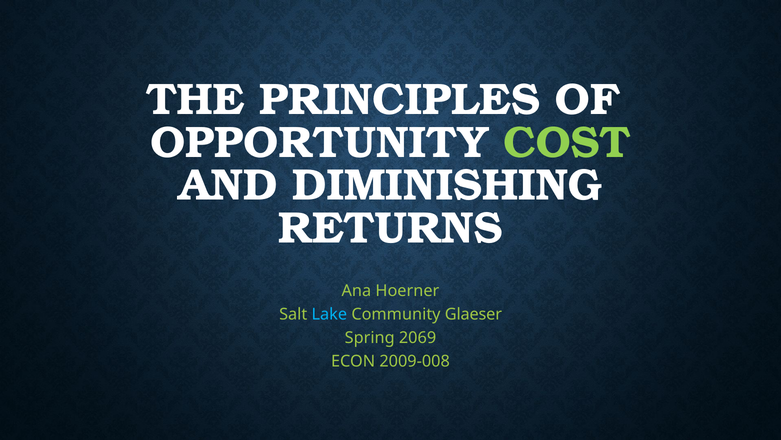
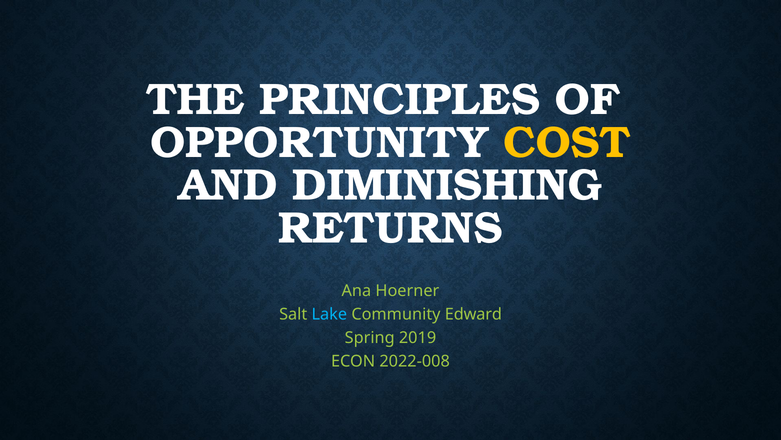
COST colour: light green -> yellow
Glaeser: Glaeser -> Edward
2069: 2069 -> 2019
2009-008: 2009-008 -> 2022-008
